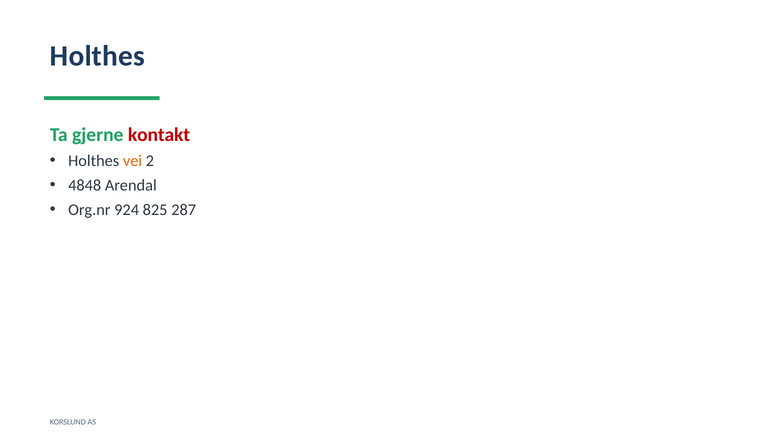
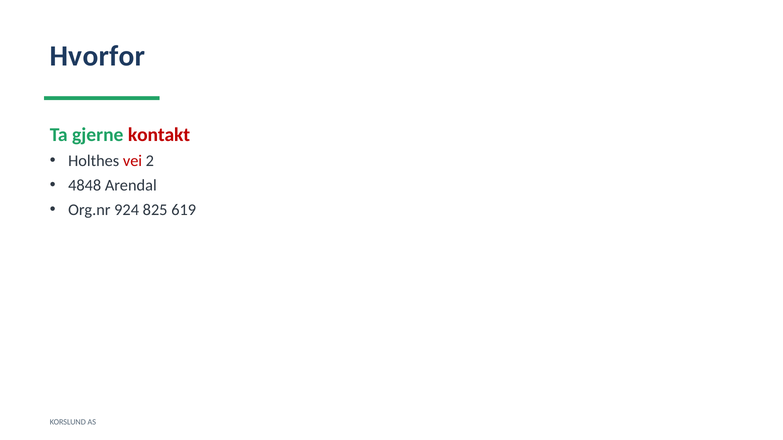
Holthes at (97, 56): Holthes -> Hvorfor
vei colour: orange -> red
287: 287 -> 619
